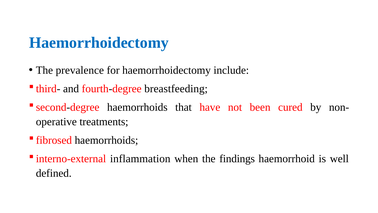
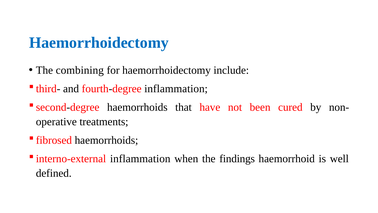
prevalence: prevalence -> combining
fourth-degree breastfeeding: breastfeeding -> inflammation
